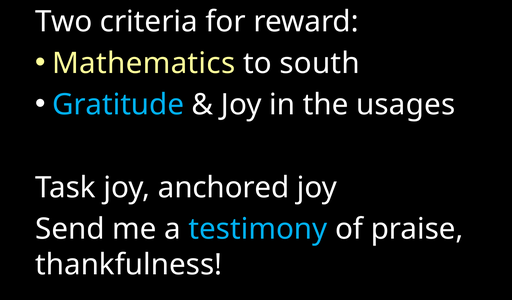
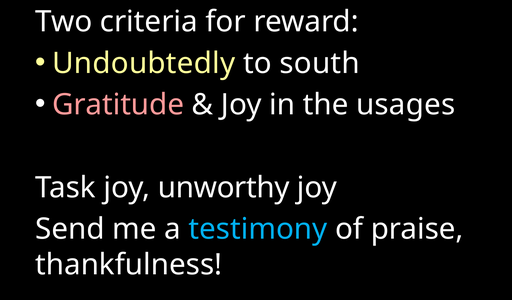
Mathematics: Mathematics -> Undoubtedly
Gratitude colour: light blue -> pink
anchored: anchored -> unworthy
